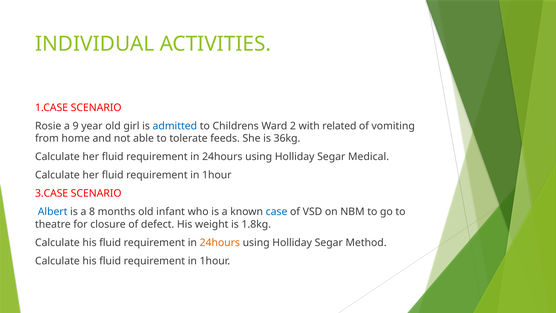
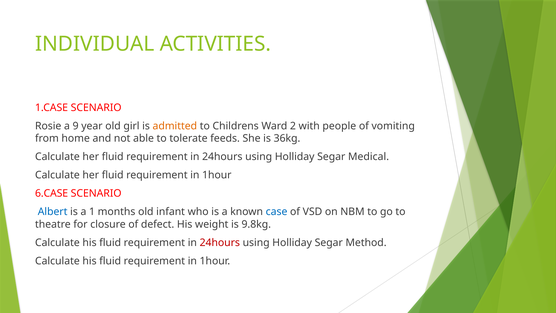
admitted colour: blue -> orange
related: related -> people
3.CASE: 3.CASE -> 6.CASE
8: 8 -> 1
1.8kg: 1.8kg -> 9.8kg
24hours at (220, 242) colour: orange -> red
